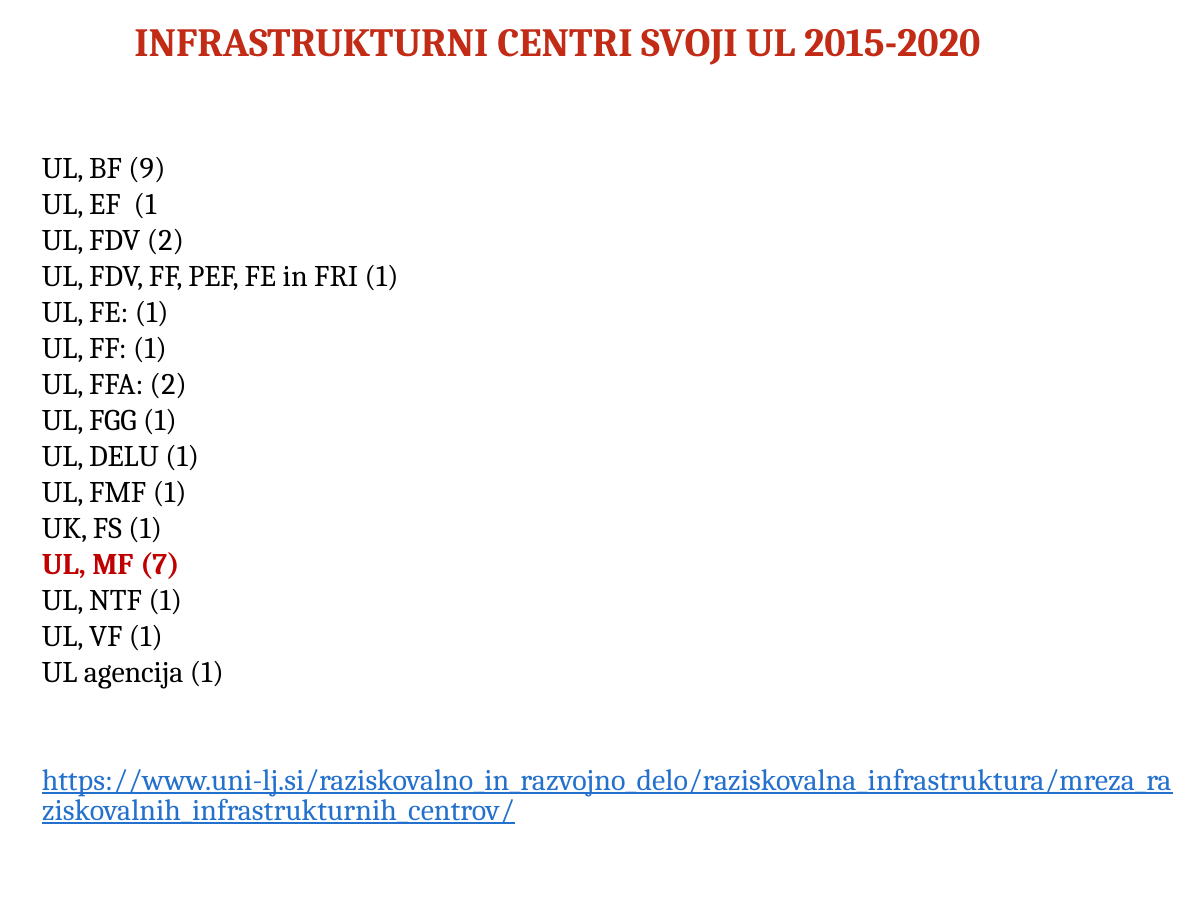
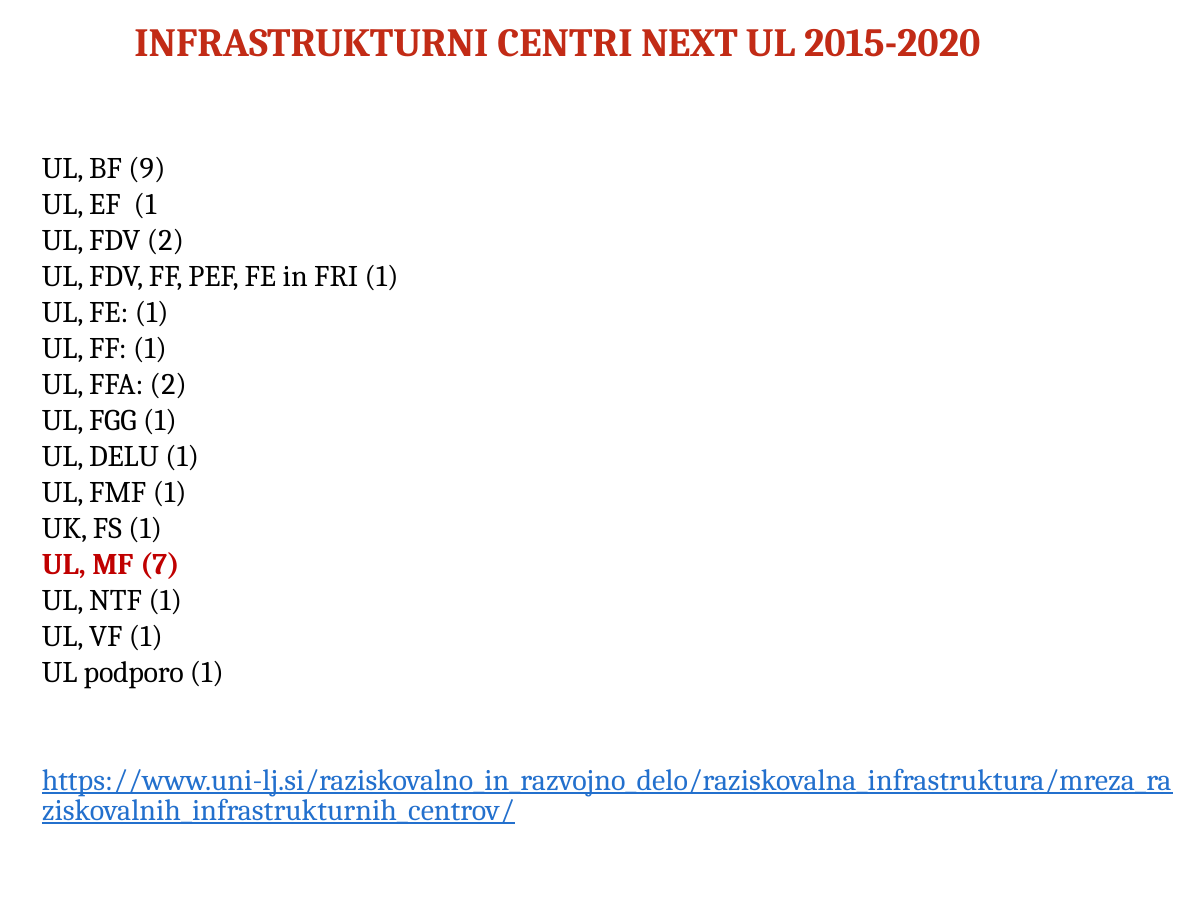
SVOJI: SVOJI -> NEXT
agencija: agencija -> podporo
